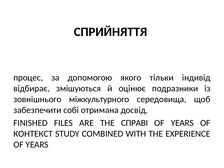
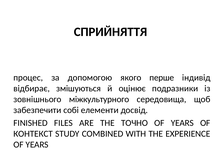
тільки: тільки -> перше
отримана: отримана -> елементи
СПРАВІ: СПРАВІ -> ТОЧНО
